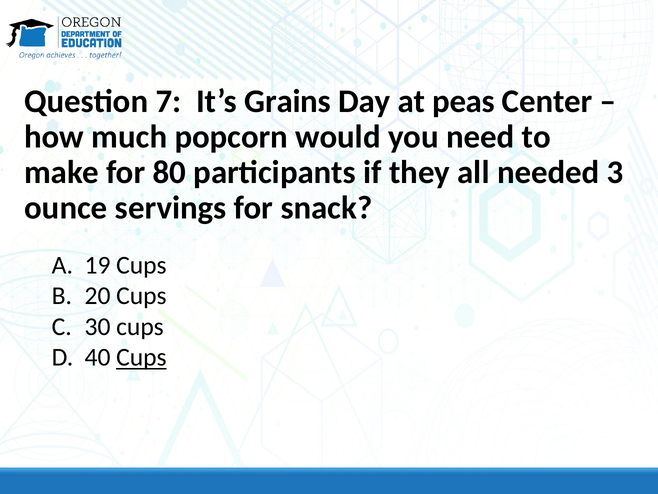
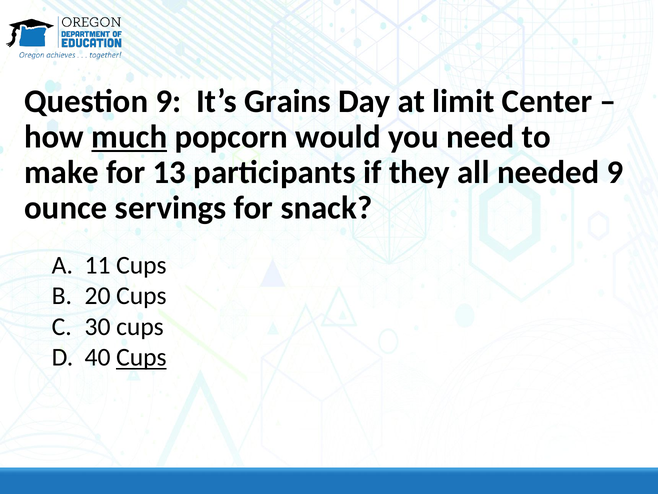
Question 7: 7 -> 9
peas: peas -> limit
much underline: none -> present
80: 80 -> 13
needed 3: 3 -> 9
19: 19 -> 11
